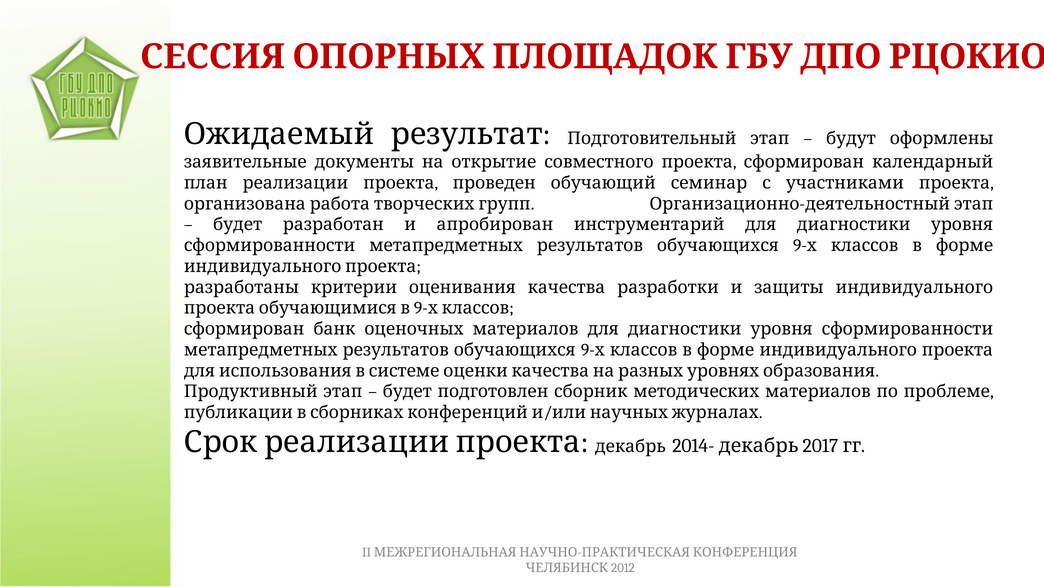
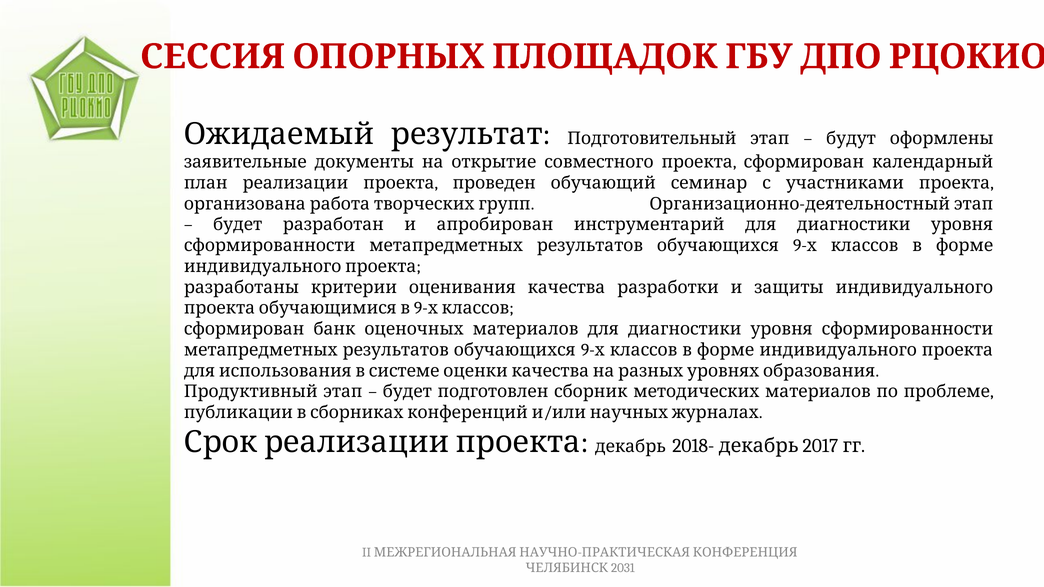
2014-: 2014- -> 2018-
2012: 2012 -> 2031
